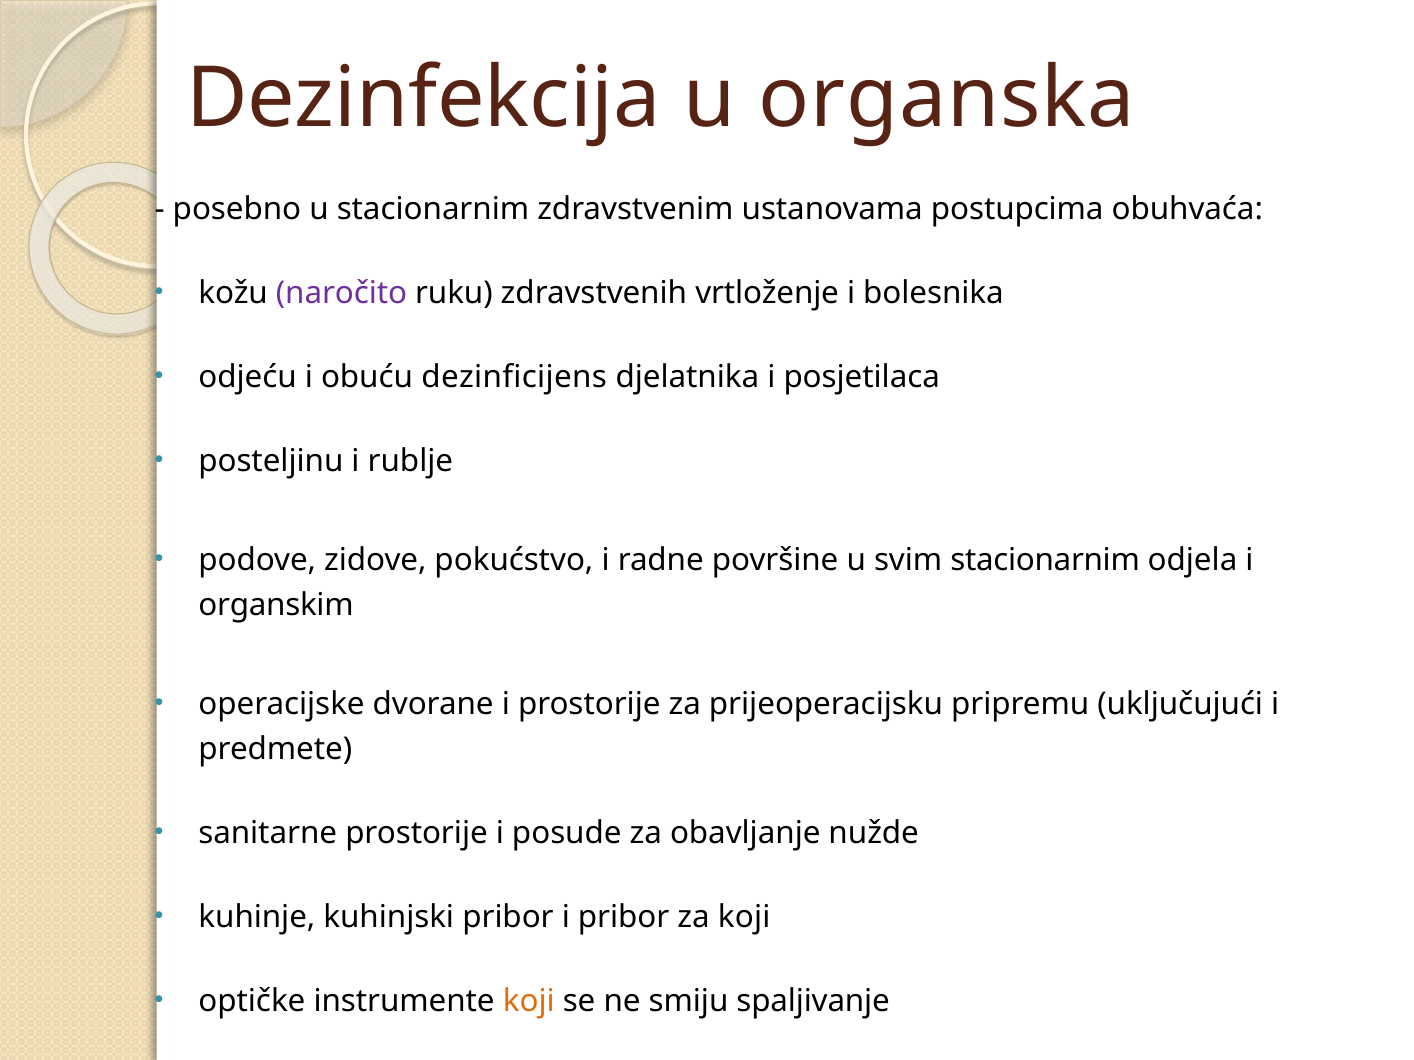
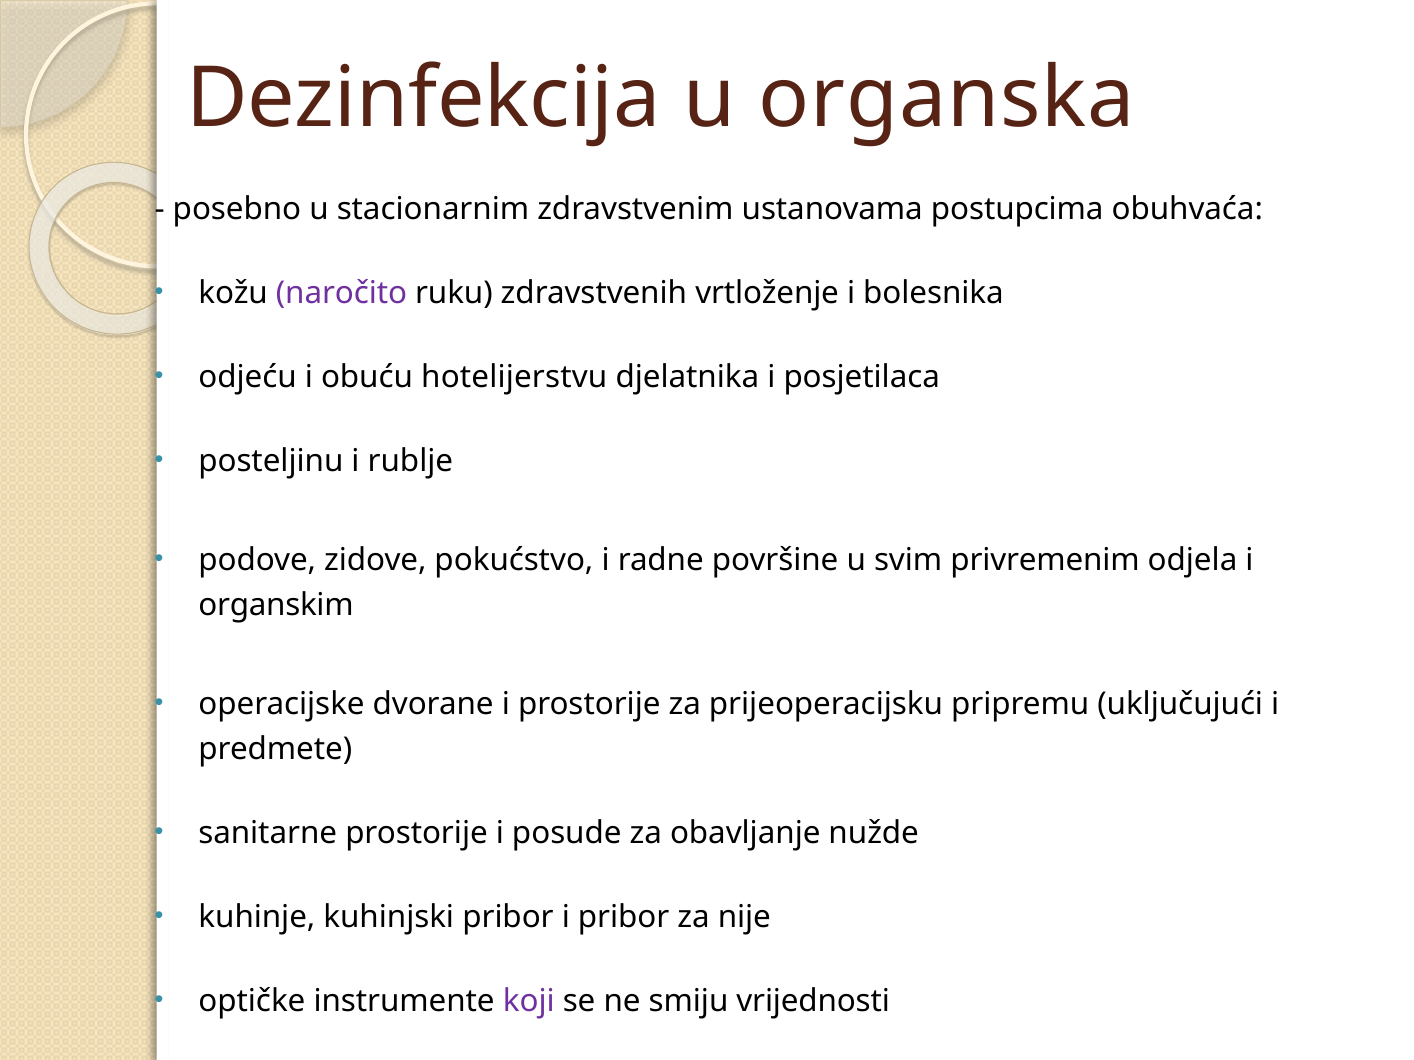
dezinficijens: dezinficijens -> hotelijerstvu
svim stacionarnim: stacionarnim -> privremenim
za koji: koji -> nije
koji at (529, 1001) colour: orange -> purple
spaljivanje: spaljivanje -> vrijednosti
